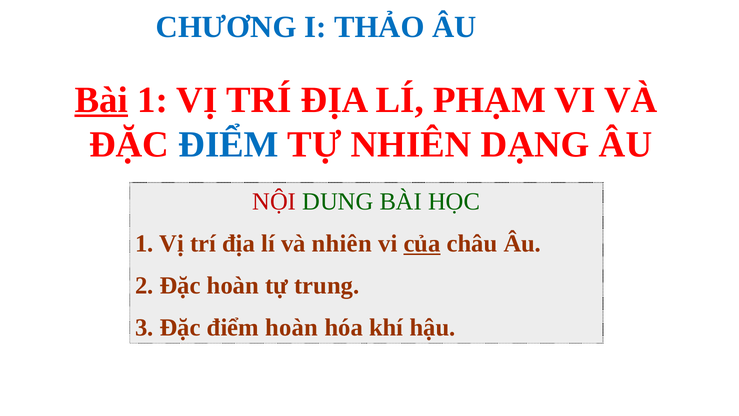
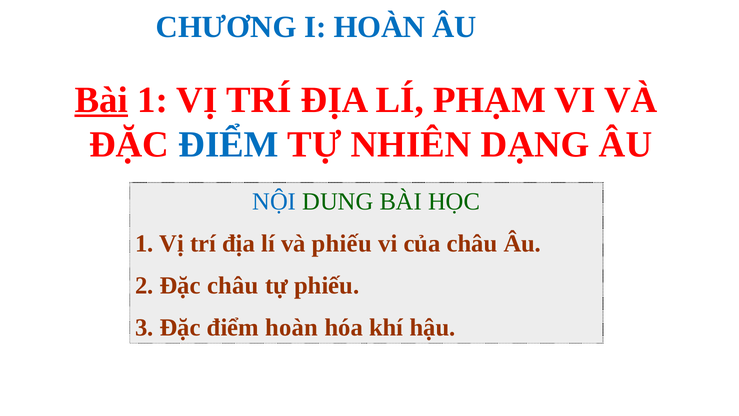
I THẢO: THẢO -> HOÀN
NỘI colour: red -> blue
và nhiên: nhiên -> phiếu
của underline: present -> none
Đặc hoàn: hoàn -> châu
tự trung: trung -> phiếu
